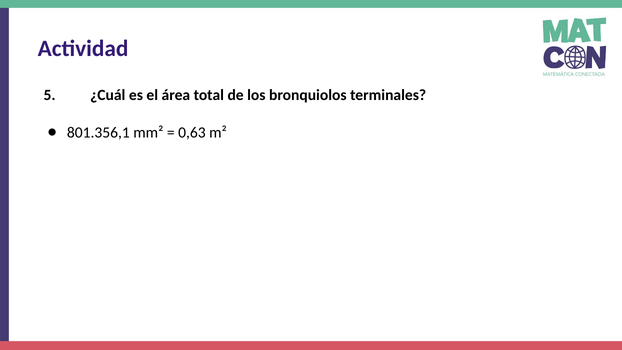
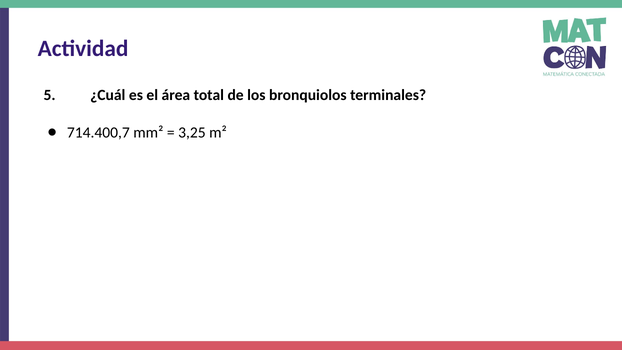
801.356,1: 801.356,1 -> 714.400,7
0,63: 0,63 -> 3,25
